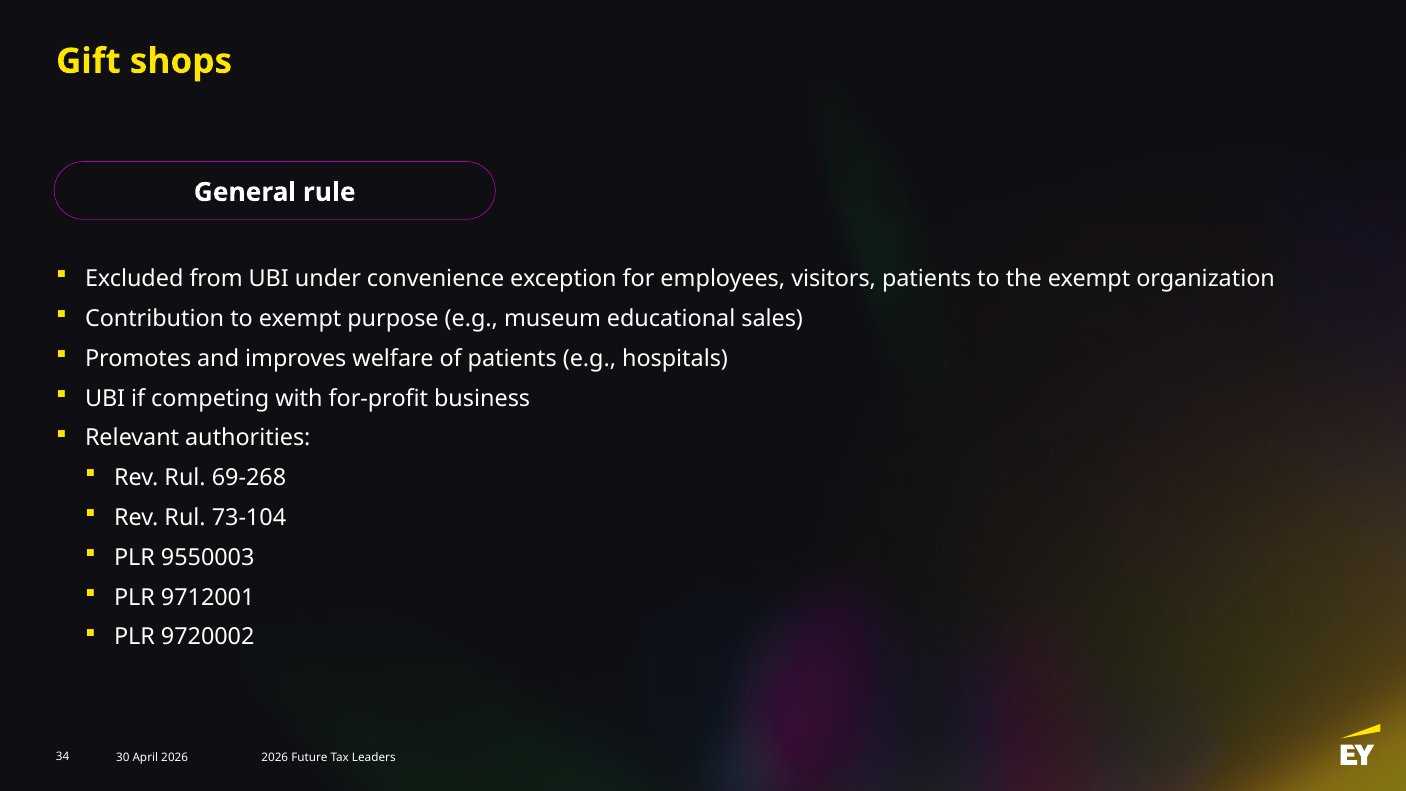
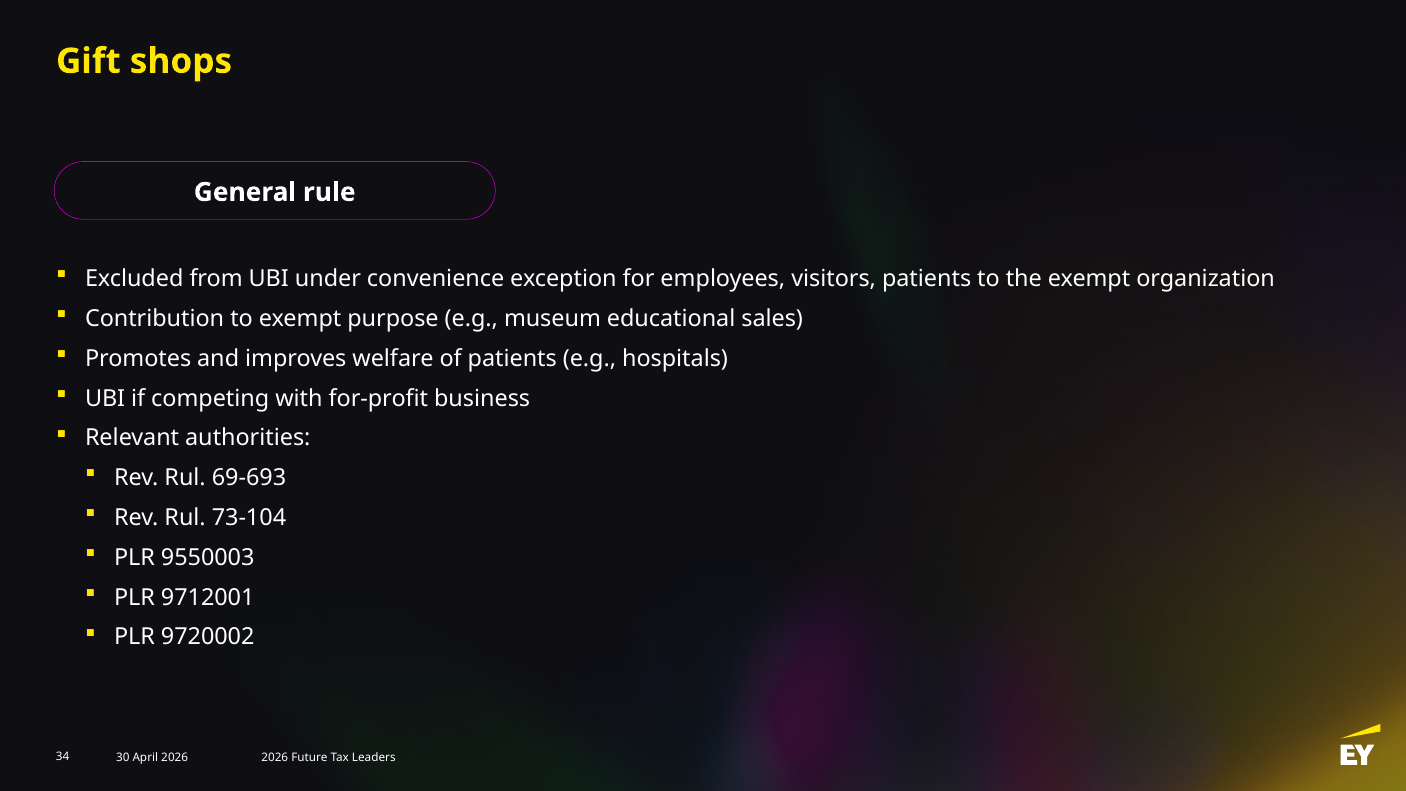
69-268: 69-268 -> 69-693
